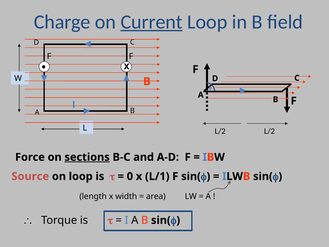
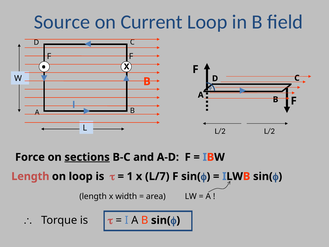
Charge: Charge -> Source
Current underline: present -> none
Source at (30, 176): Source -> Length
0: 0 -> 1
L/1: L/1 -> L/7
